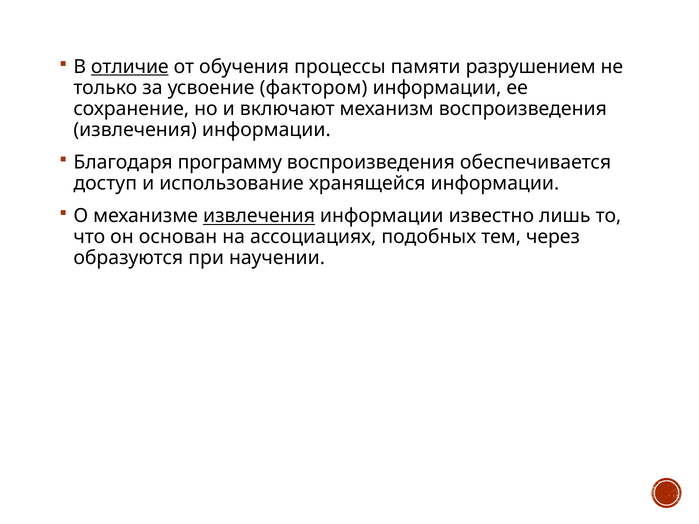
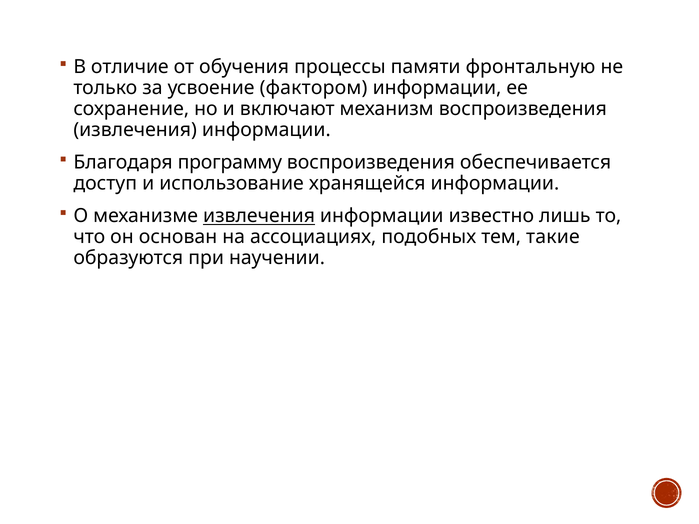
отличие underline: present -> none
разрушением: разрушением -> фронтальную
через: через -> такие
